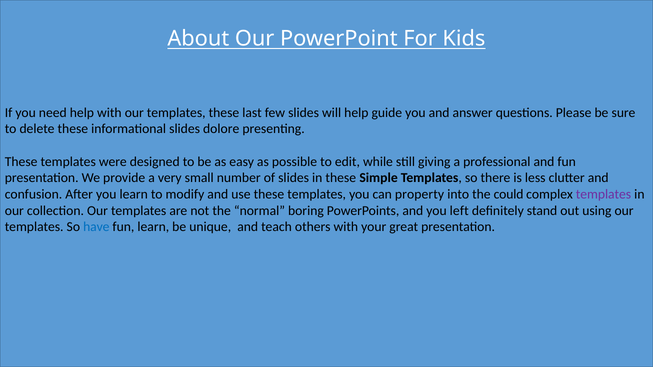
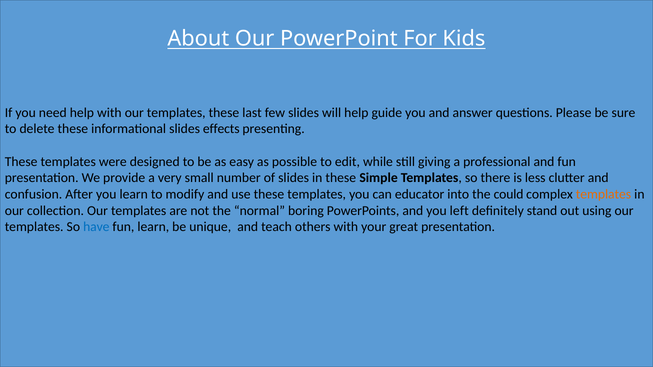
dolore: dolore -> effects
property: property -> educator
templates at (604, 194) colour: purple -> orange
